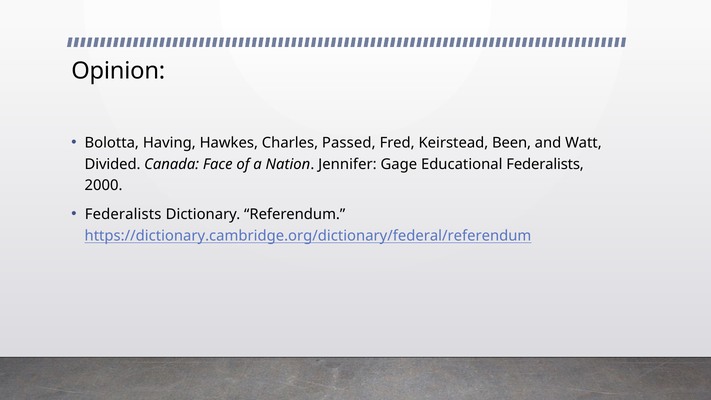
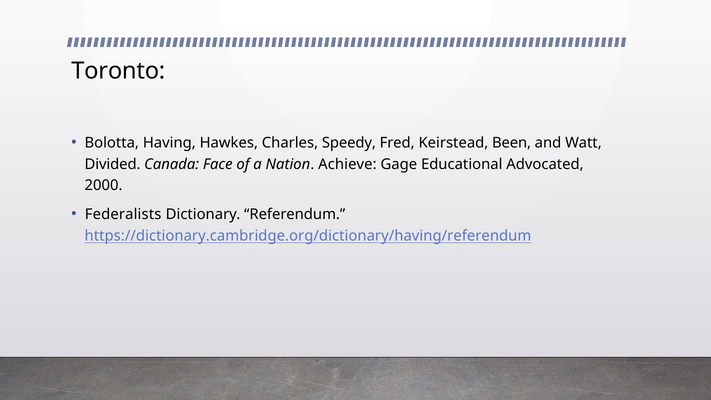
Opinion: Opinion -> Toronto
Passed: Passed -> Speedy
Jennifer: Jennifer -> Achieve
Educational Federalists: Federalists -> Advocated
https://dictionary.cambridge.org/dictionary/federal/referendum: https://dictionary.cambridge.org/dictionary/federal/referendum -> https://dictionary.cambridge.org/dictionary/having/referendum
